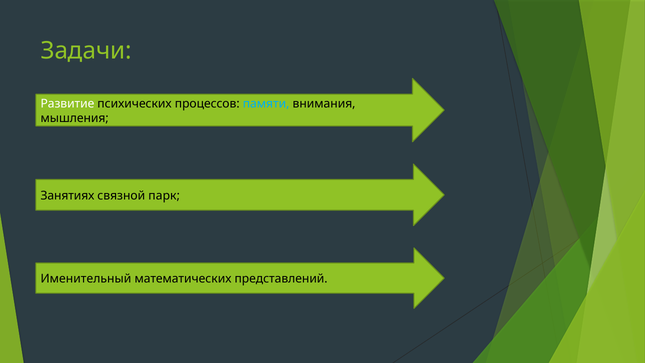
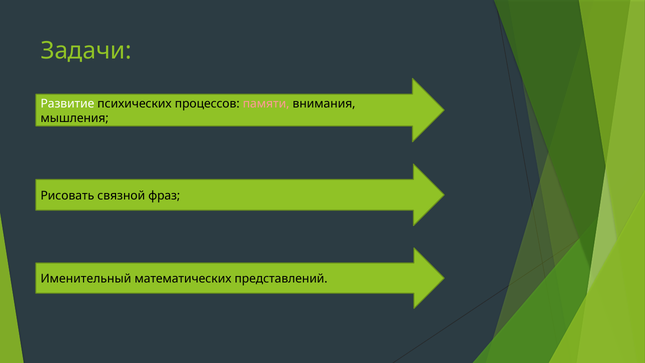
памяти colour: light blue -> pink
Занятиях: Занятиях -> Рисовать
парк: парк -> фраз
